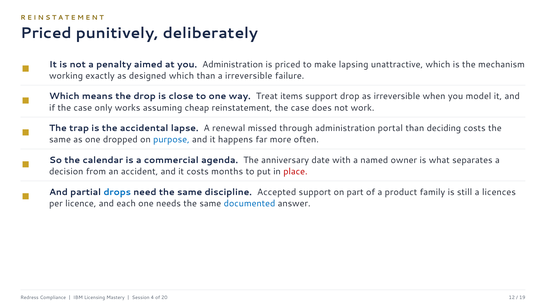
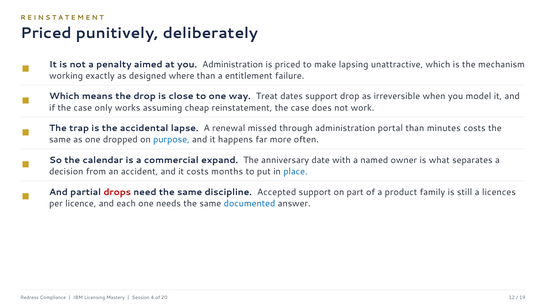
designed which: which -> where
a irreversible: irreversible -> entitlement
items: items -> dates
deciding: deciding -> minutes
agenda: agenda -> expand
place colour: red -> blue
drops colour: blue -> red
